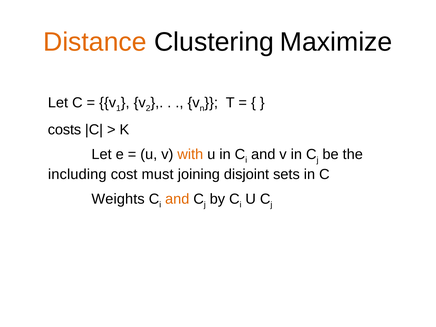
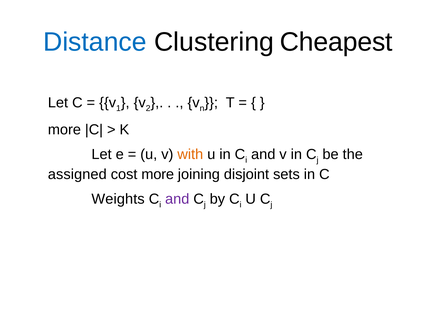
Distance colour: orange -> blue
Maximize: Maximize -> Cheapest
costs at (64, 130): costs -> more
including: including -> assigned
cost must: must -> more
and at (177, 199) colour: orange -> purple
